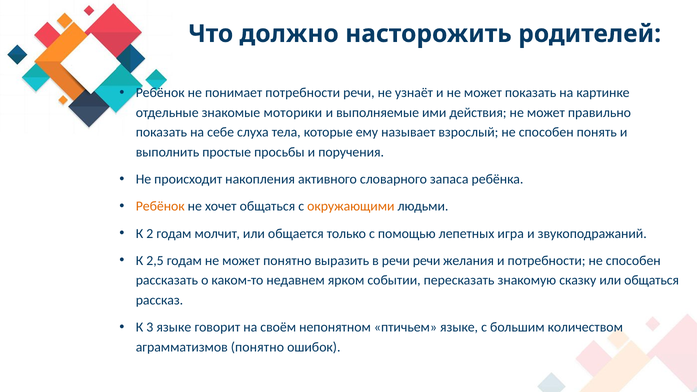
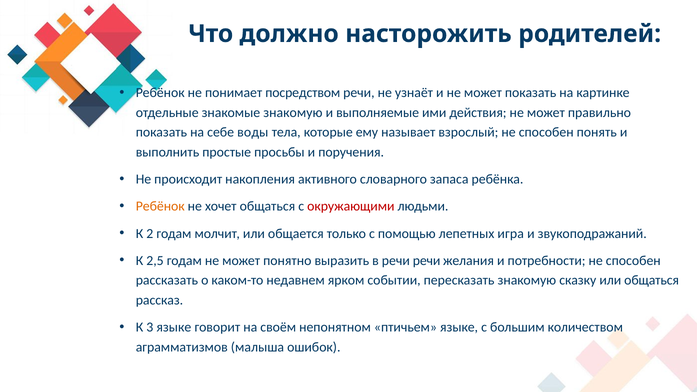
понимает потребности: потребности -> посредством
знакомые моторики: моторики -> знакомую
слуха: слуха -> воды
окружающими colour: orange -> red
аграмматизмов понятно: понятно -> малыша
